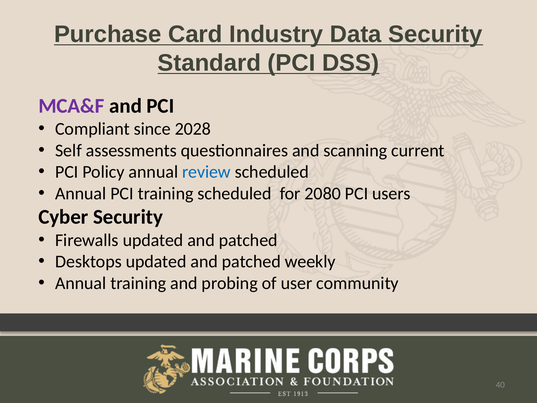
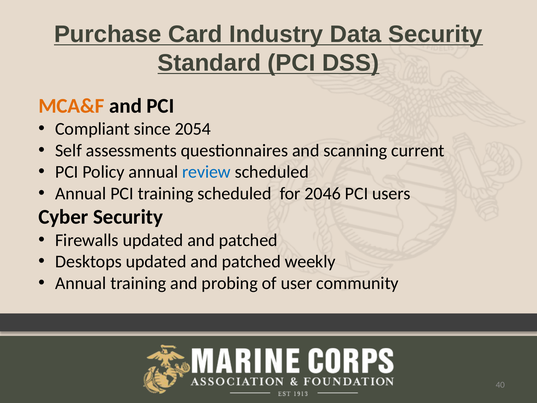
MCA&F colour: purple -> orange
2028: 2028 -> 2054
2080: 2080 -> 2046
